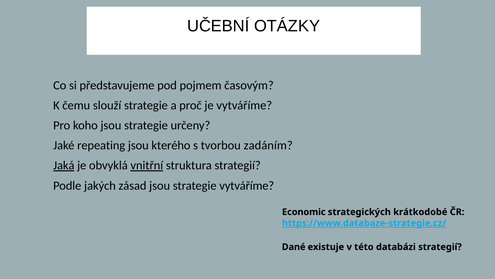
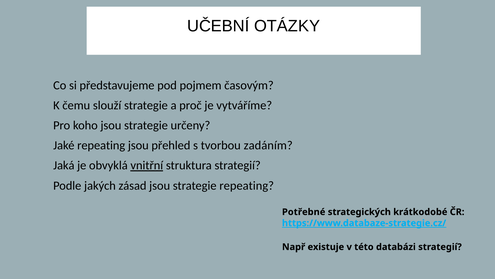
kterého: kterého -> přehled
Jaká underline: present -> none
strategie vytváříme: vytváříme -> repeating
Economic: Economic -> Potřebné
Dané: Dané -> Např
